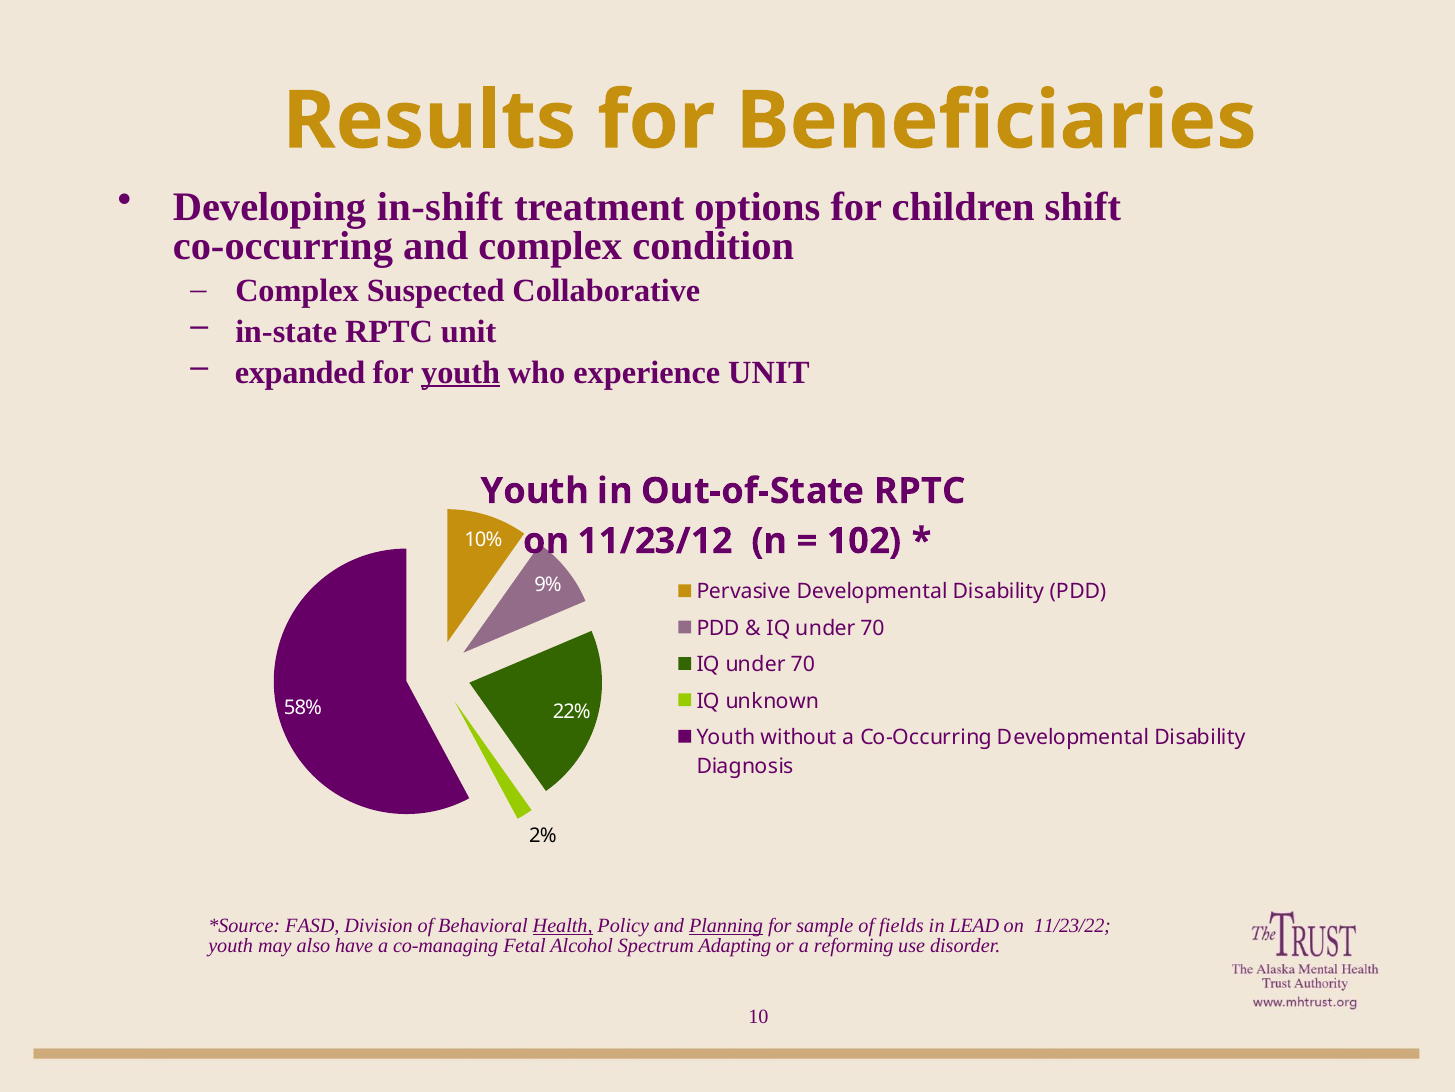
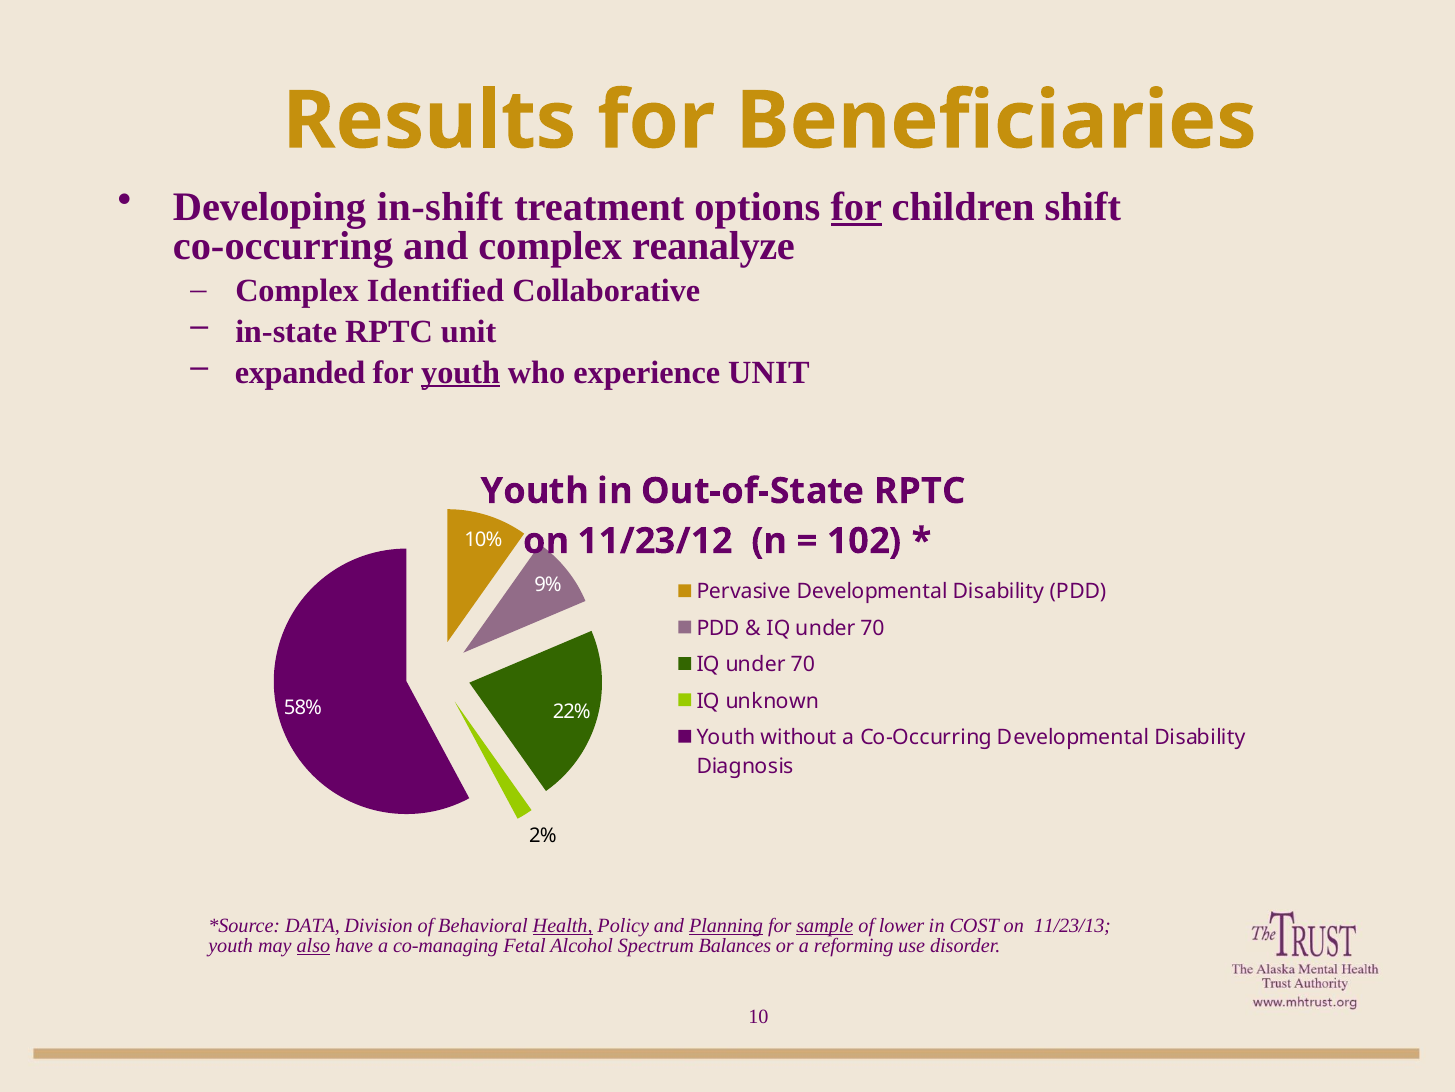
for at (856, 207) underline: none -> present
condition: condition -> reanalyze
Suspected: Suspected -> Identified
FASD: FASD -> DATA
sample underline: none -> present
fields: fields -> lower
LEAD: LEAD -> COST
11/23/22: 11/23/22 -> 11/23/13
also underline: none -> present
Adapting: Adapting -> Balances
